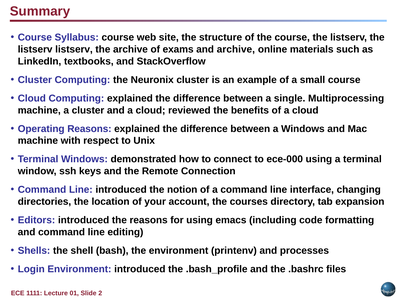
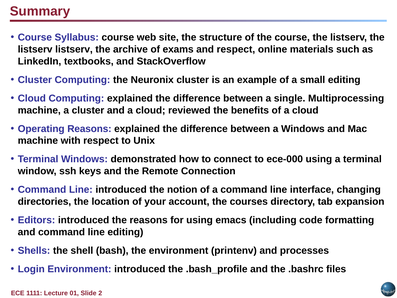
and archive: archive -> respect
small course: course -> editing
